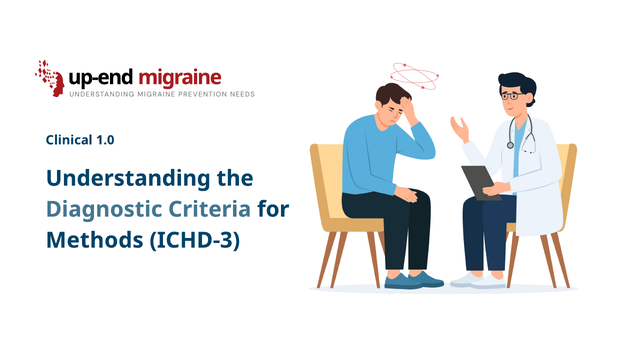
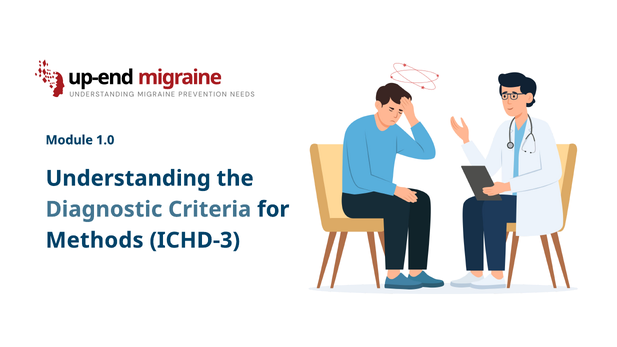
Clinical: Clinical -> Module
